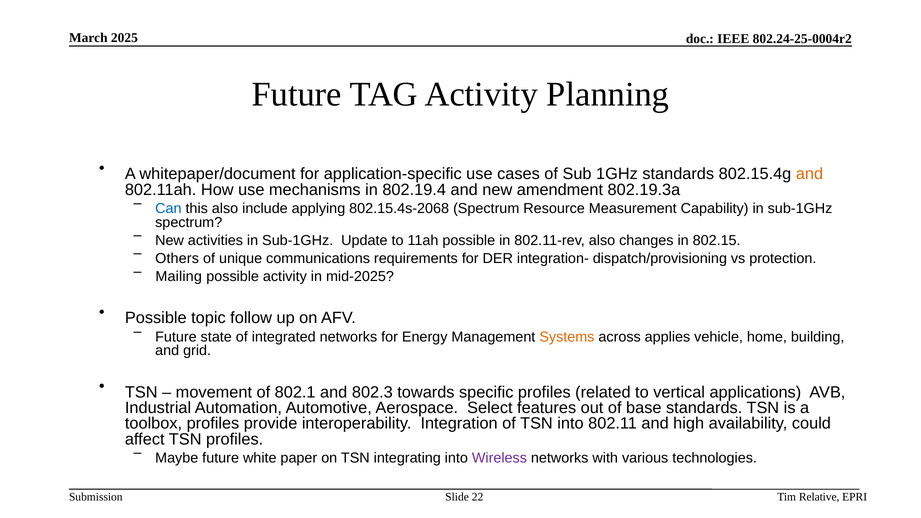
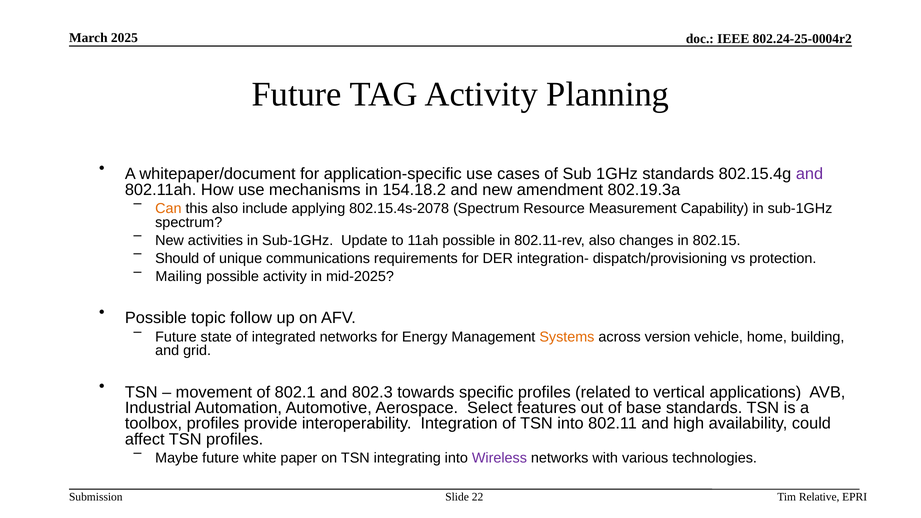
and at (810, 174) colour: orange -> purple
802.19.4: 802.19.4 -> 154.18.2
Can colour: blue -> orange
802.15.4s-2068: 802.15.4s-2068 -> 802.15.4s-2078
Others: Others -> Should
applies: applies -> version
